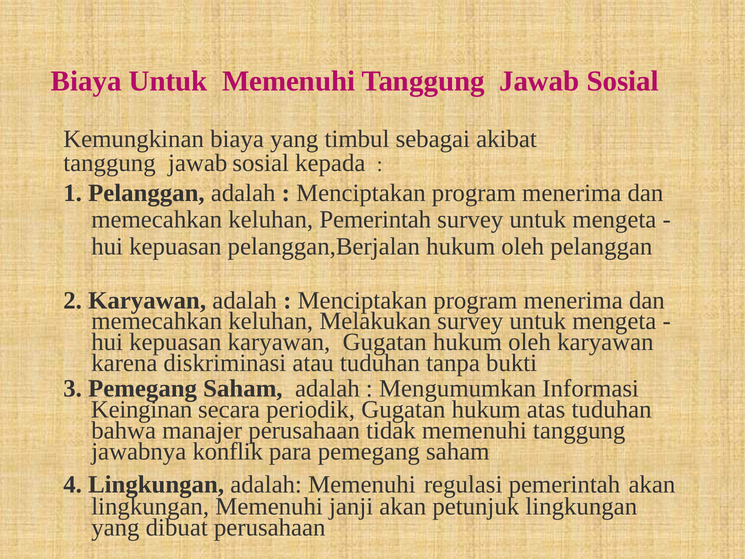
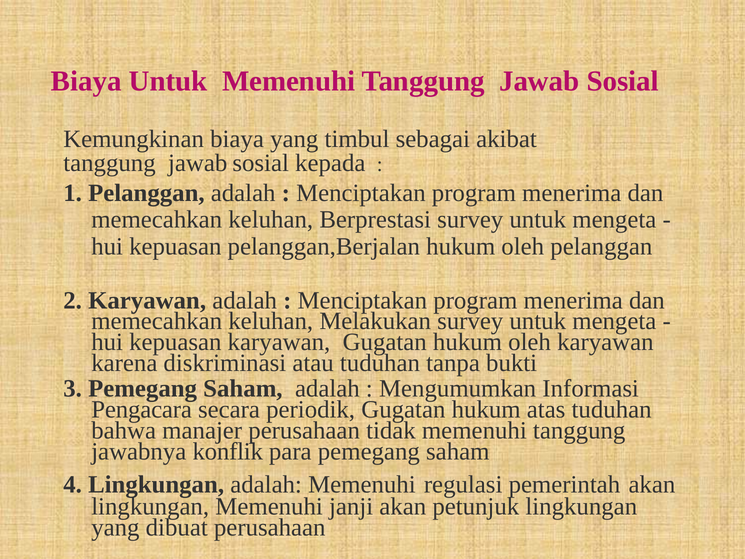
keluhan Pemerintah: Pemerintah -> Berprestasi
Keinginan: Keinginan -> Pengacara
